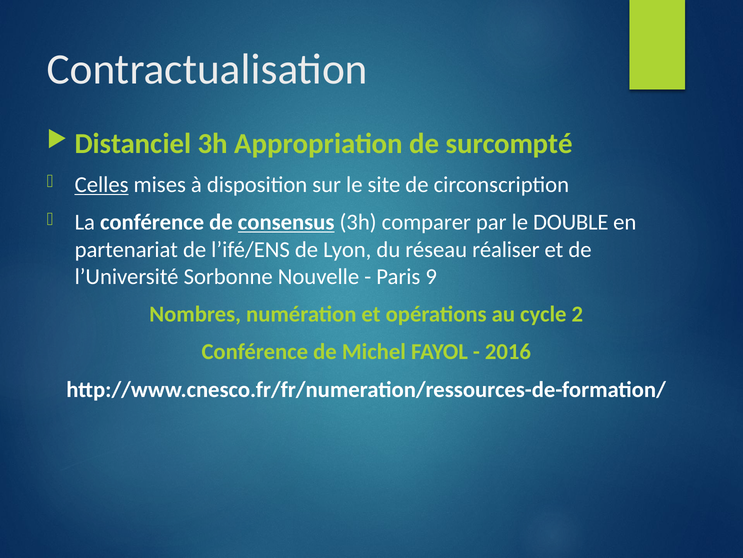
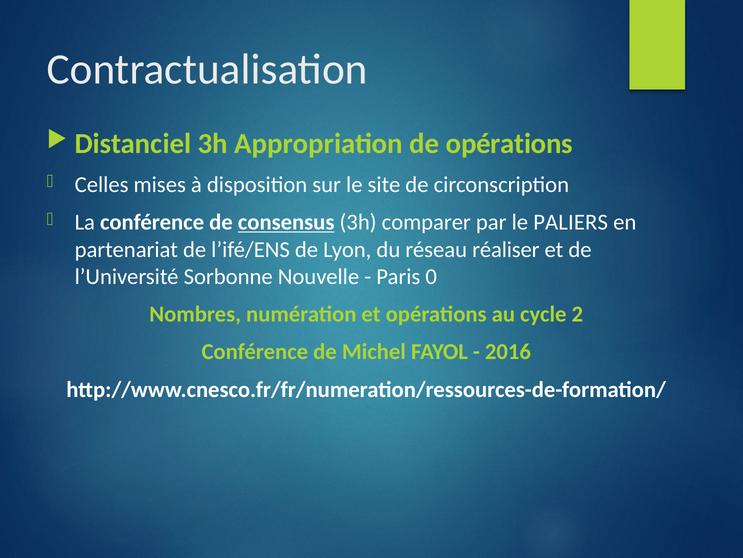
de surcompté: surcompté -> opérations
Celles underline: present -> none
DOUBLE: DOUBLE -> PALIERS
9: 9 -> 0
